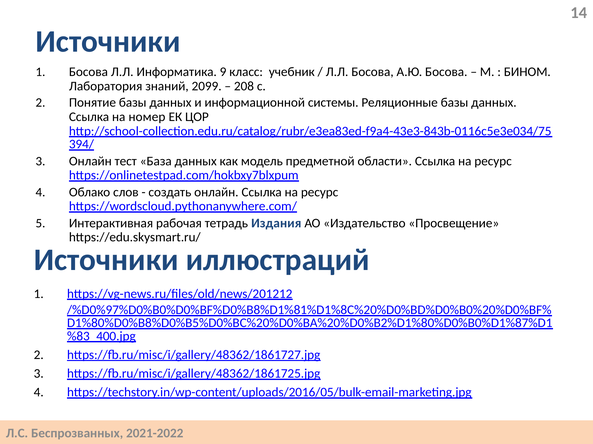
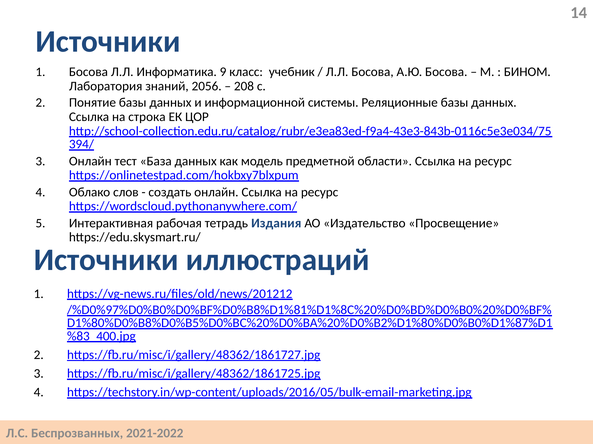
2099: 2099 -> 2056
номер: номер -> строка
